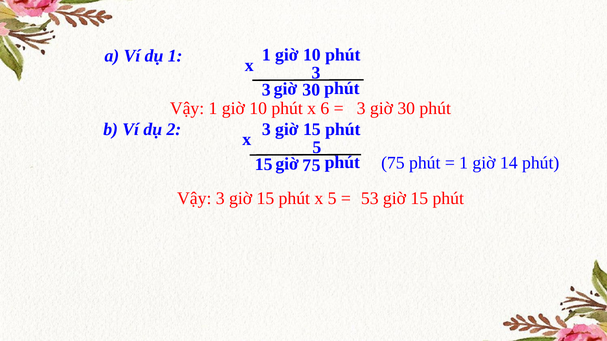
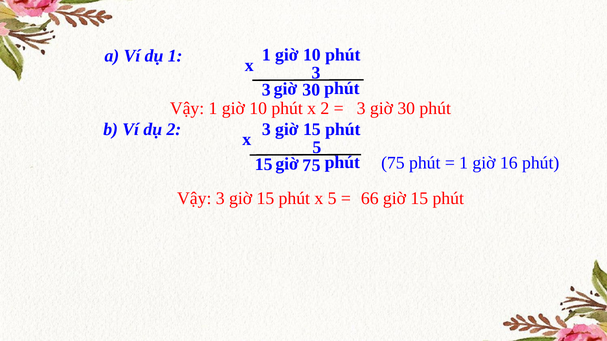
x 6: 6 -> 2
14: 14 -> 16
53: 53 -> 66
